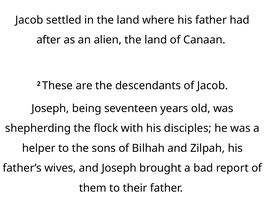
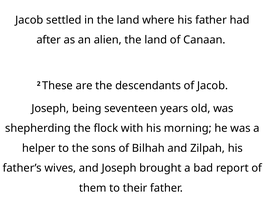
disciples: disciples -> morning
